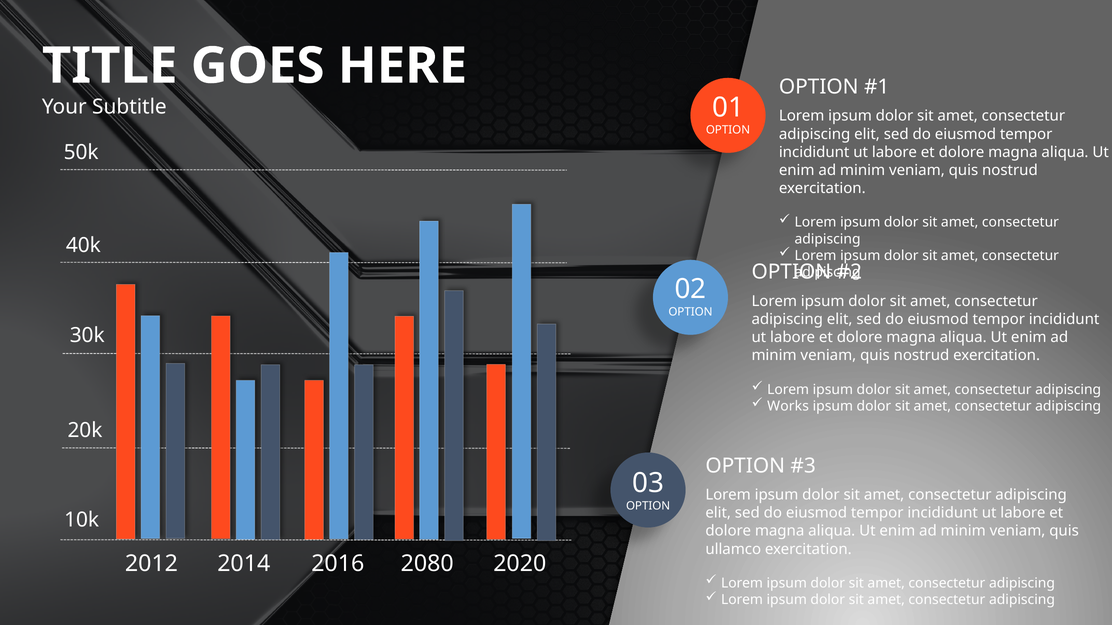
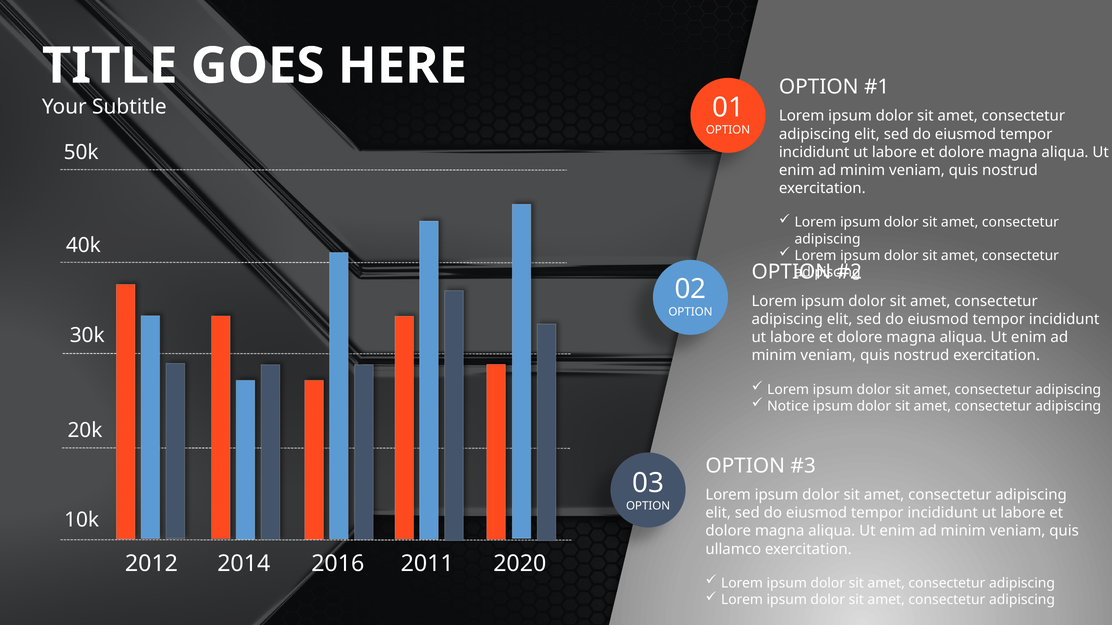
Works: Works -> Notice
2080: 2080 -> 2011
